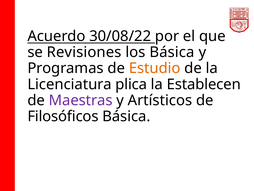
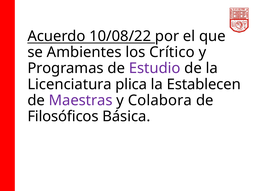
30/08/22: 30/08/22 -> 10/08/22
Revisiones: Revisiones -> Ambientes
los Básica: Básica -> Crítico
Estudio colour: orange -> purple
Artísticos: Artísticos -> Colabora
